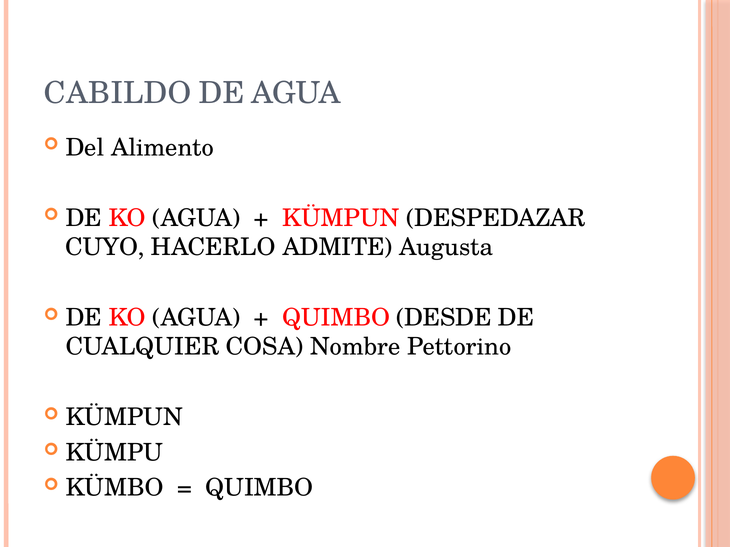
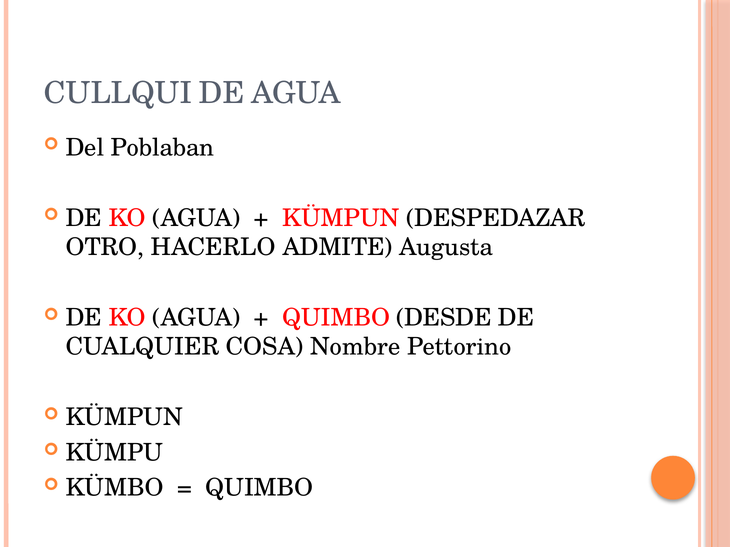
CABILDO: CABILDO -> CULLQUI
Alimento: Alimento -> Poblaban
CUYO: CUYO -> OTRO
